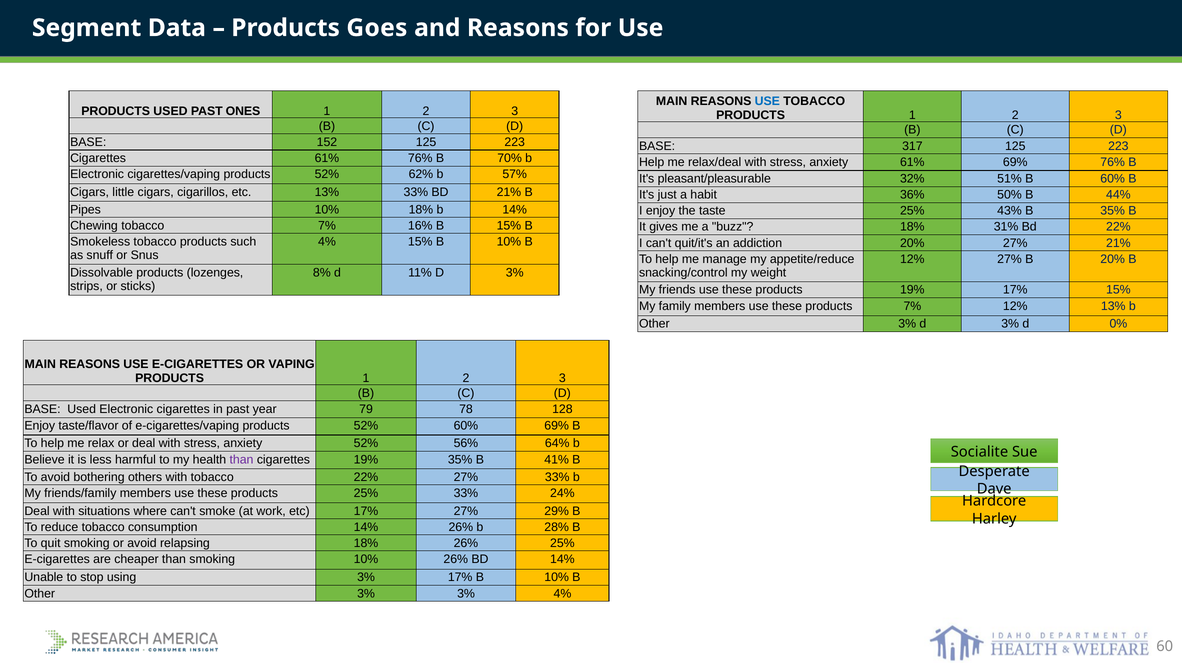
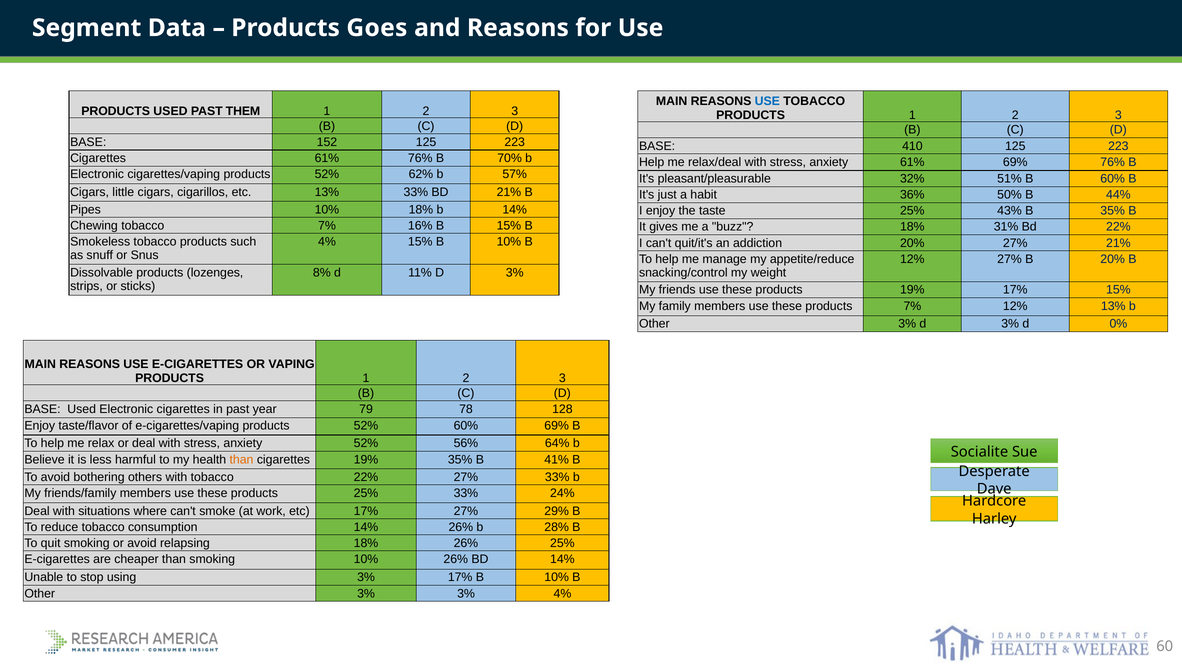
ONES: ONES -> THEM
317: 317 -> 410
than at (241, 460) colour: purple -> orange
